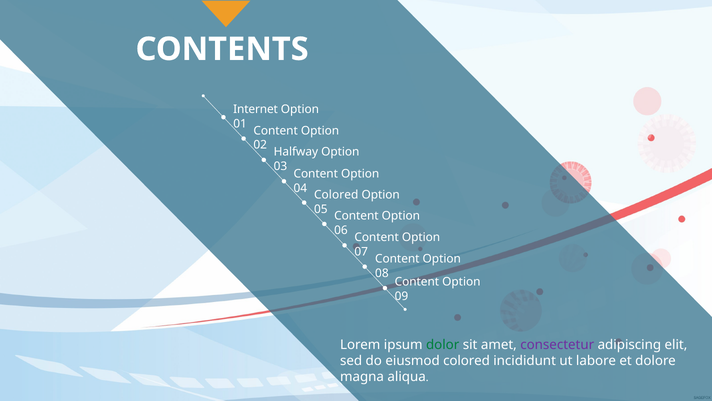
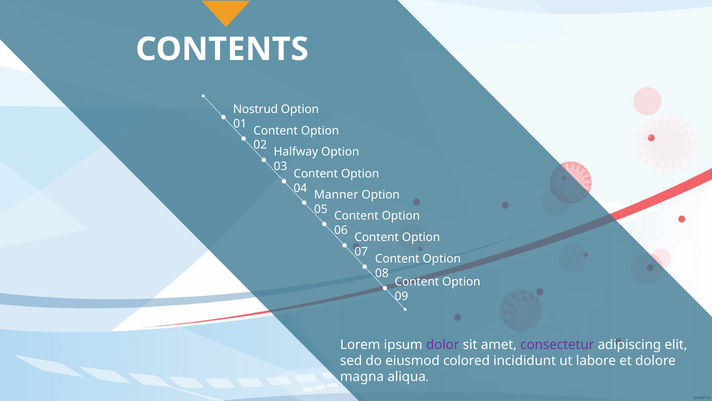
Internet: Internet -> Nostrud
Colored at (336, 195): Colored -> Manner
dolor colour: green -> purple
